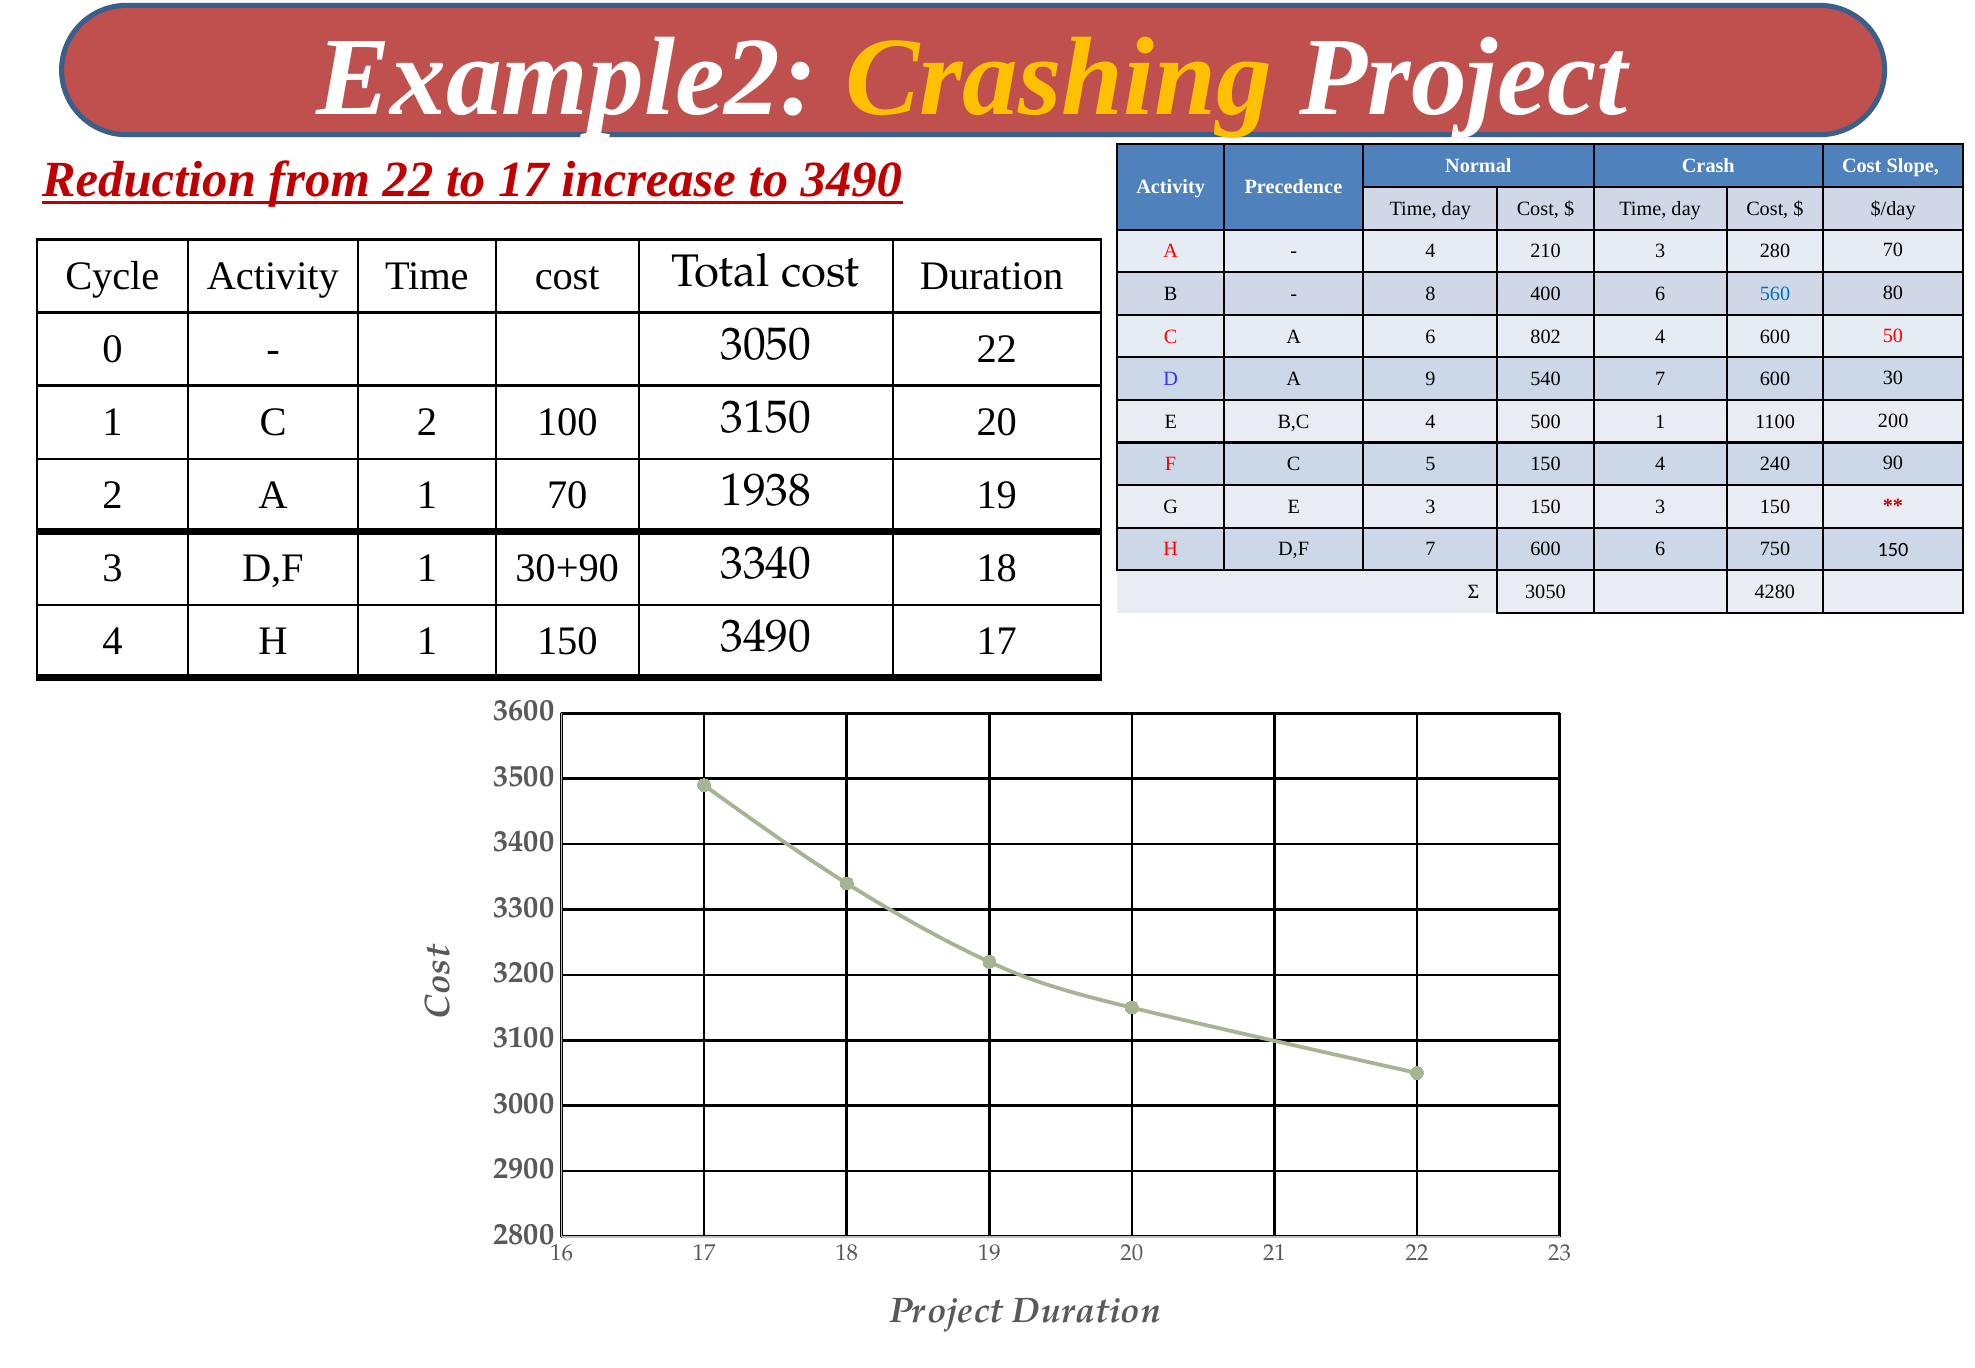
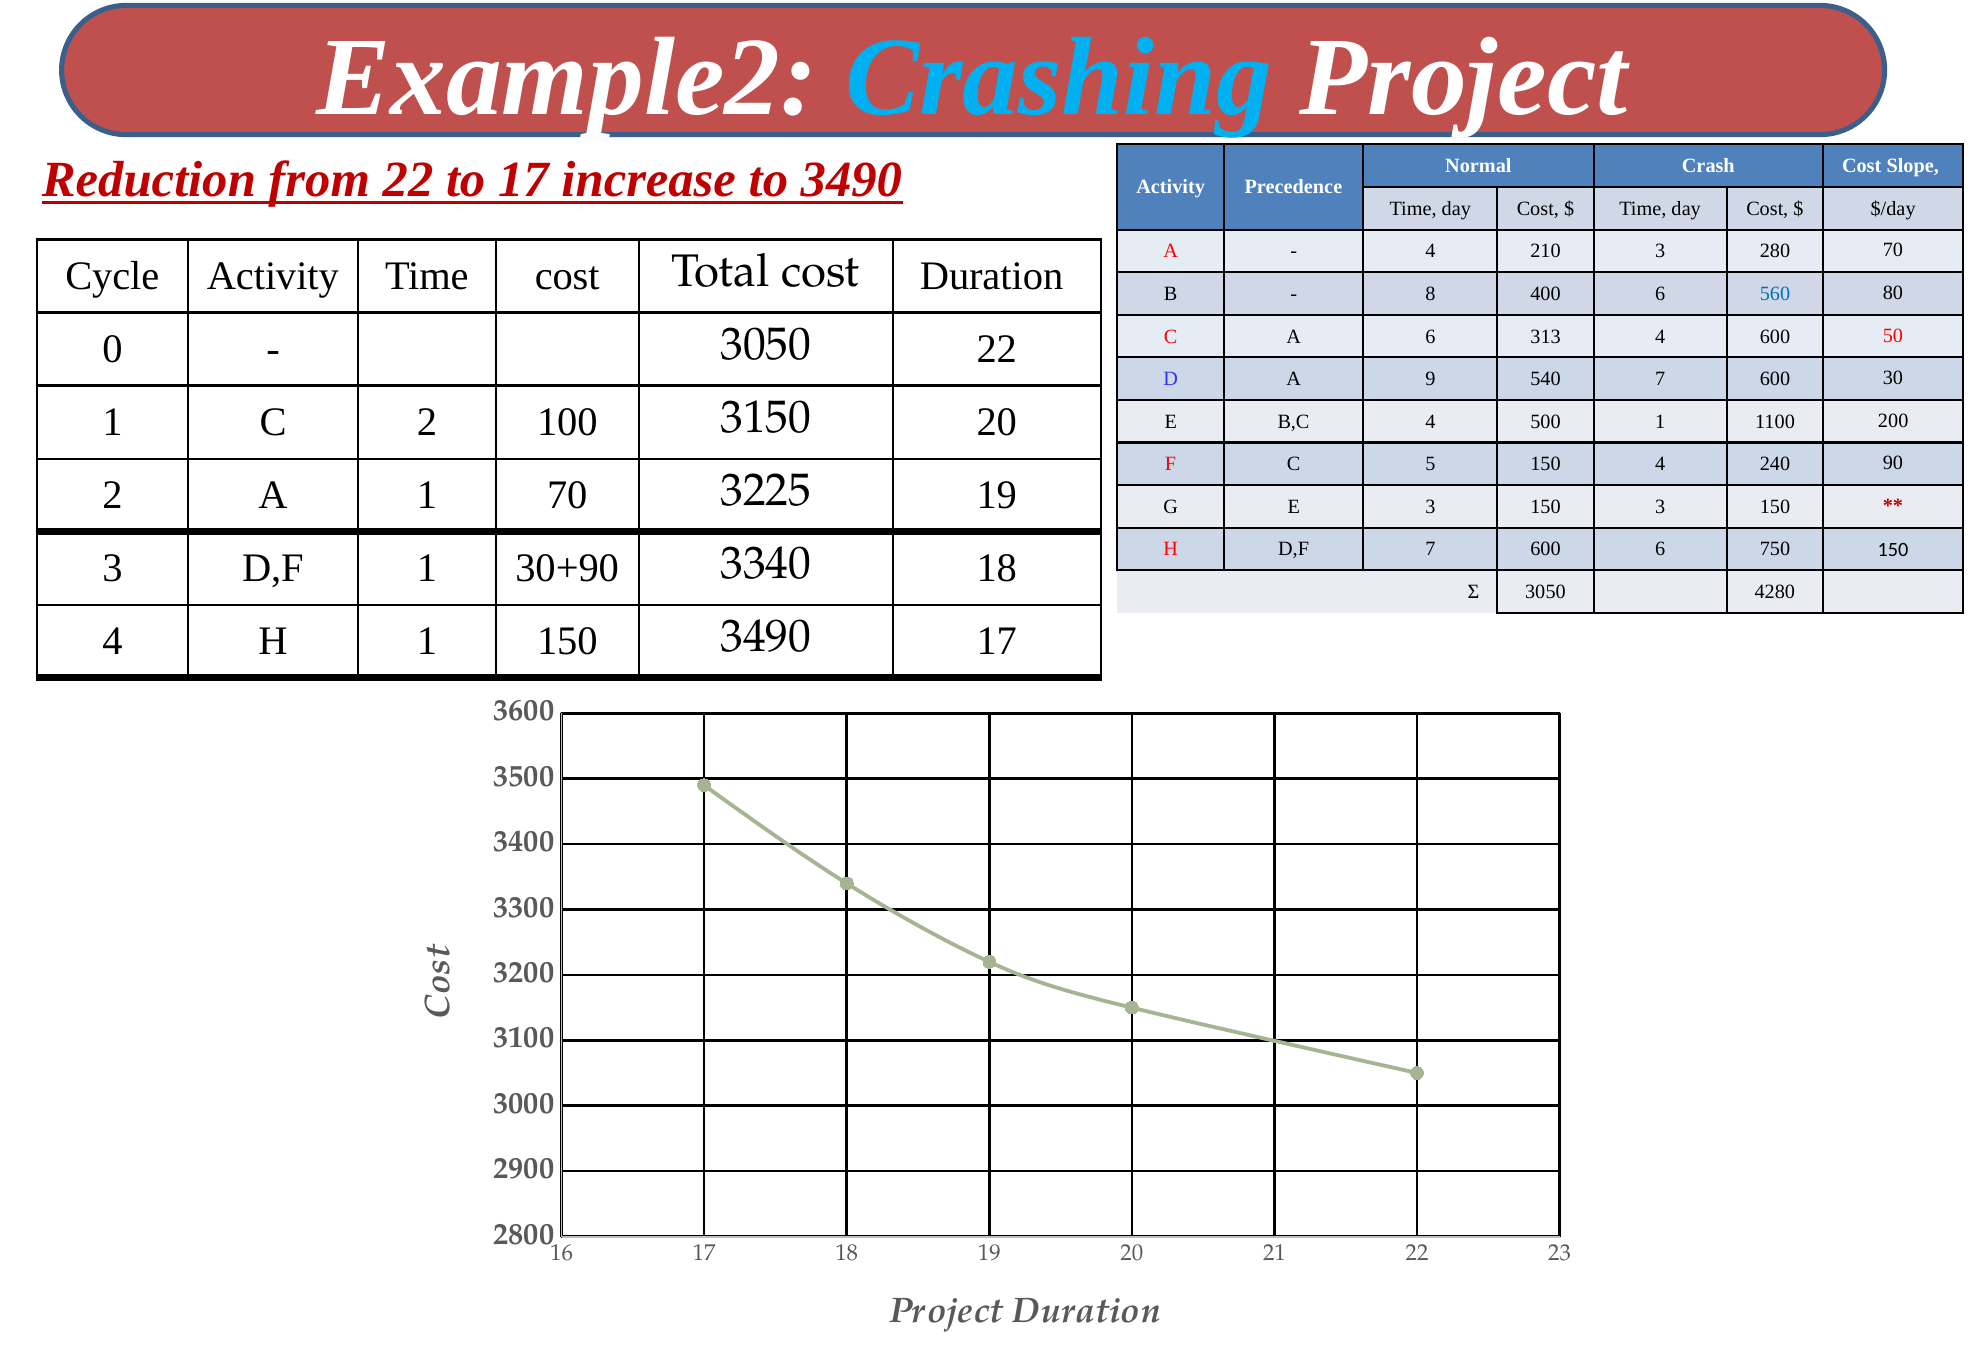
Crashing colour: yellow -> light blue
802: 802 -> 313
1938: 1938 -> 3225
